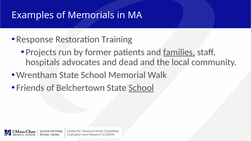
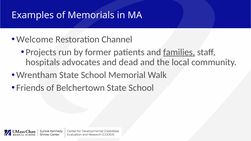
Response: Response -> Welcome
Training: Training -> Channel
School at (141, 88) underline: present -> none
